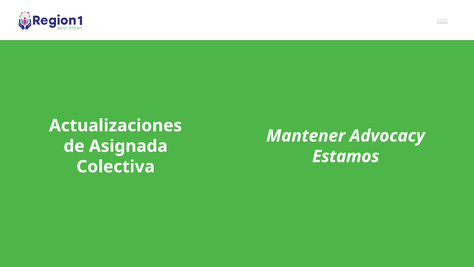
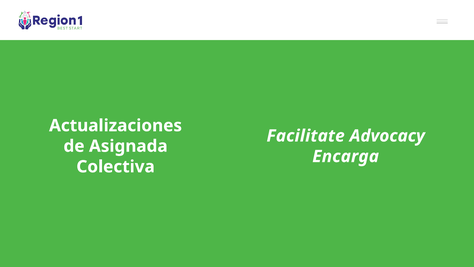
Mantener: Mantener -> Facilitate
Estamos: Estamos -> Encarga
